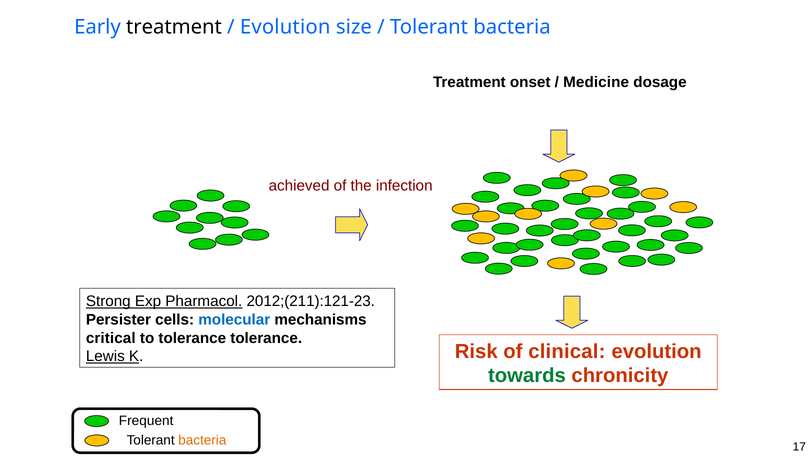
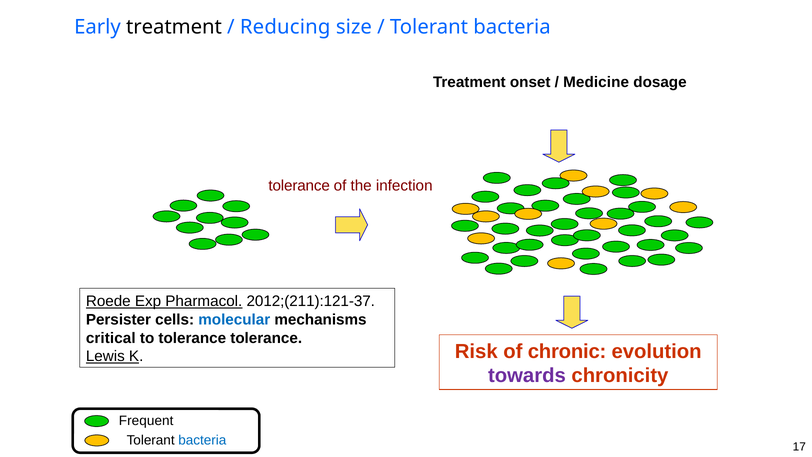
Evolution at (285, 27): Evolution -> Reducing
achieved at (299, 185): achieved -> tolerance
Strong: Strong -> Roede
2012;(211):121-23: 2012;(211):121-23 -> 2012;(211):121-37
clinical: clinical -> chronic
towards colour: green -> purple
bacteria at (202, 440) colour: orange -> blue
